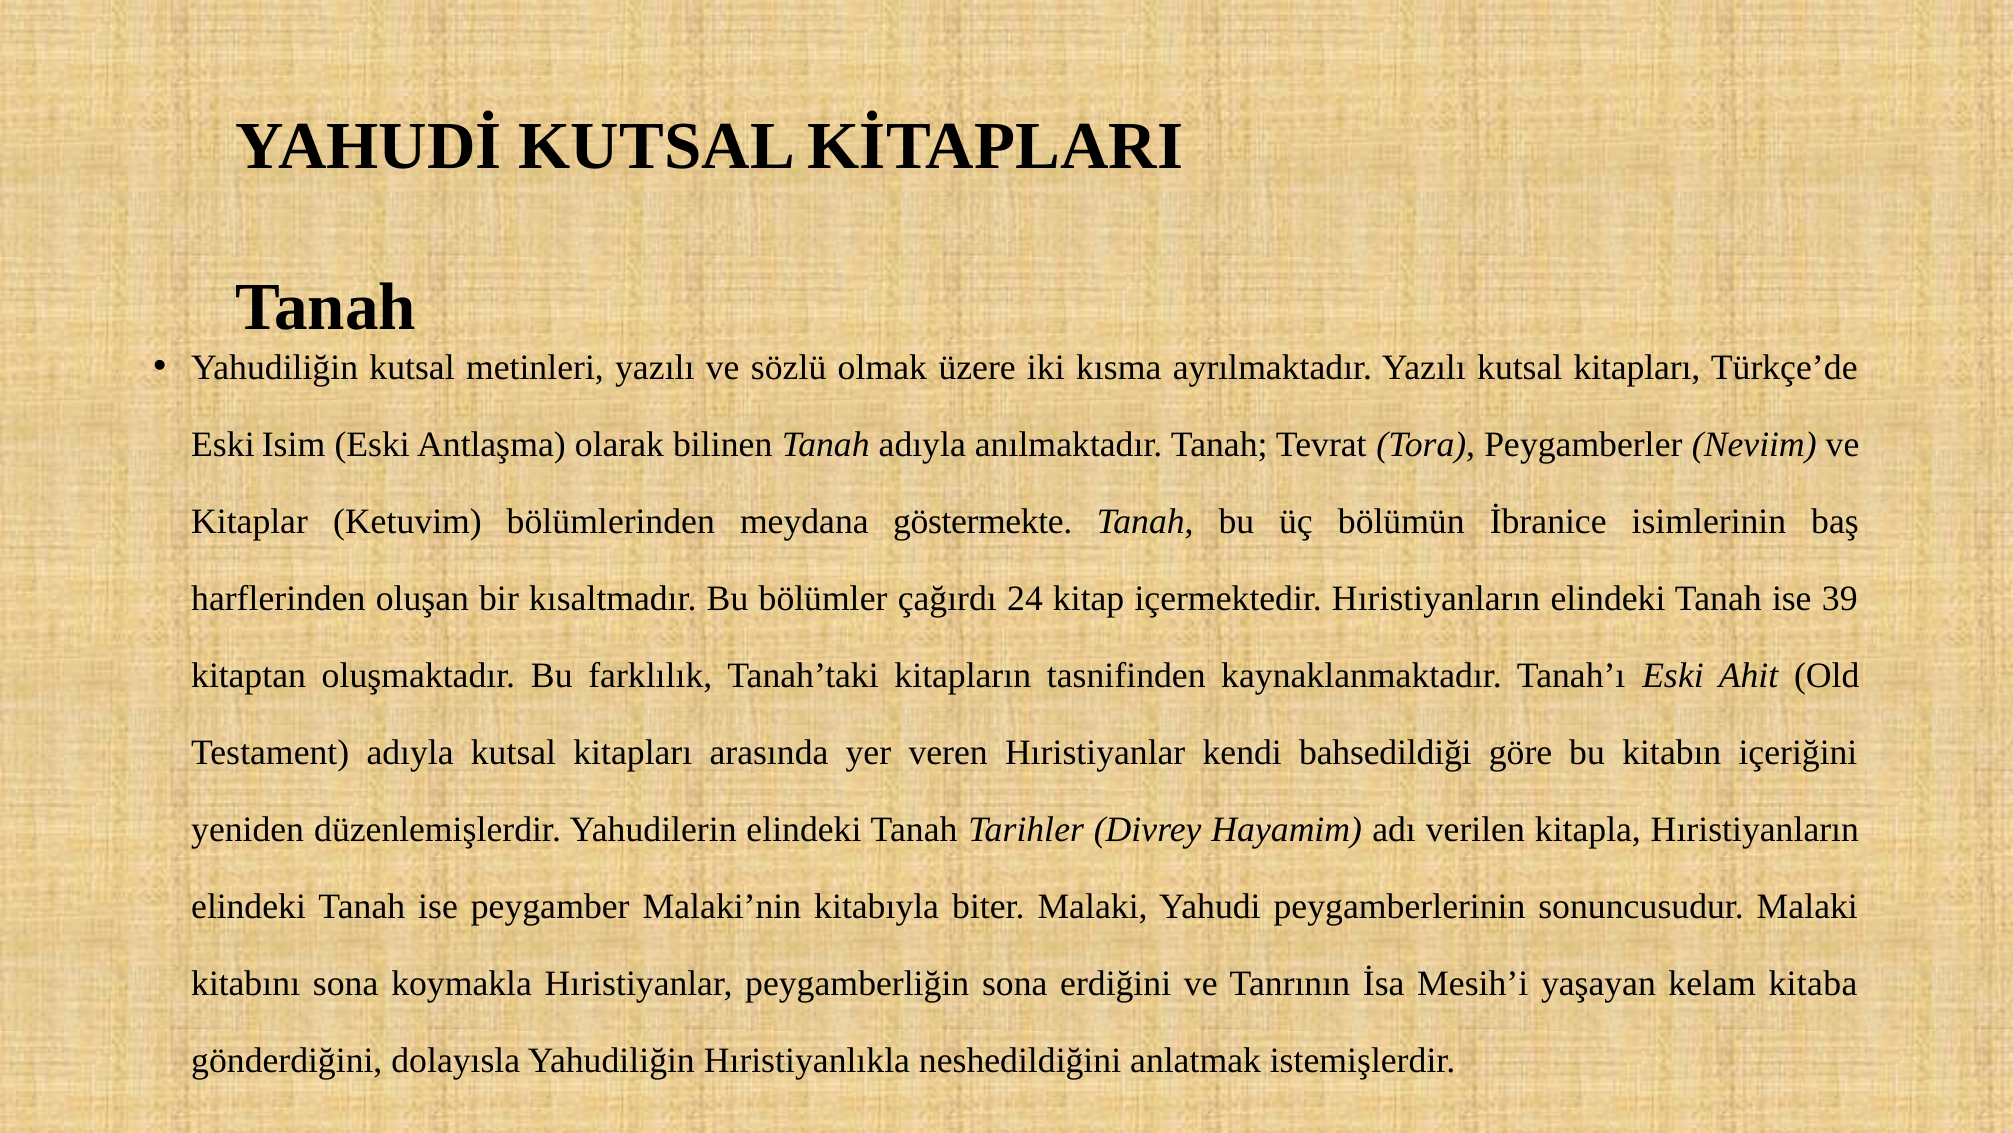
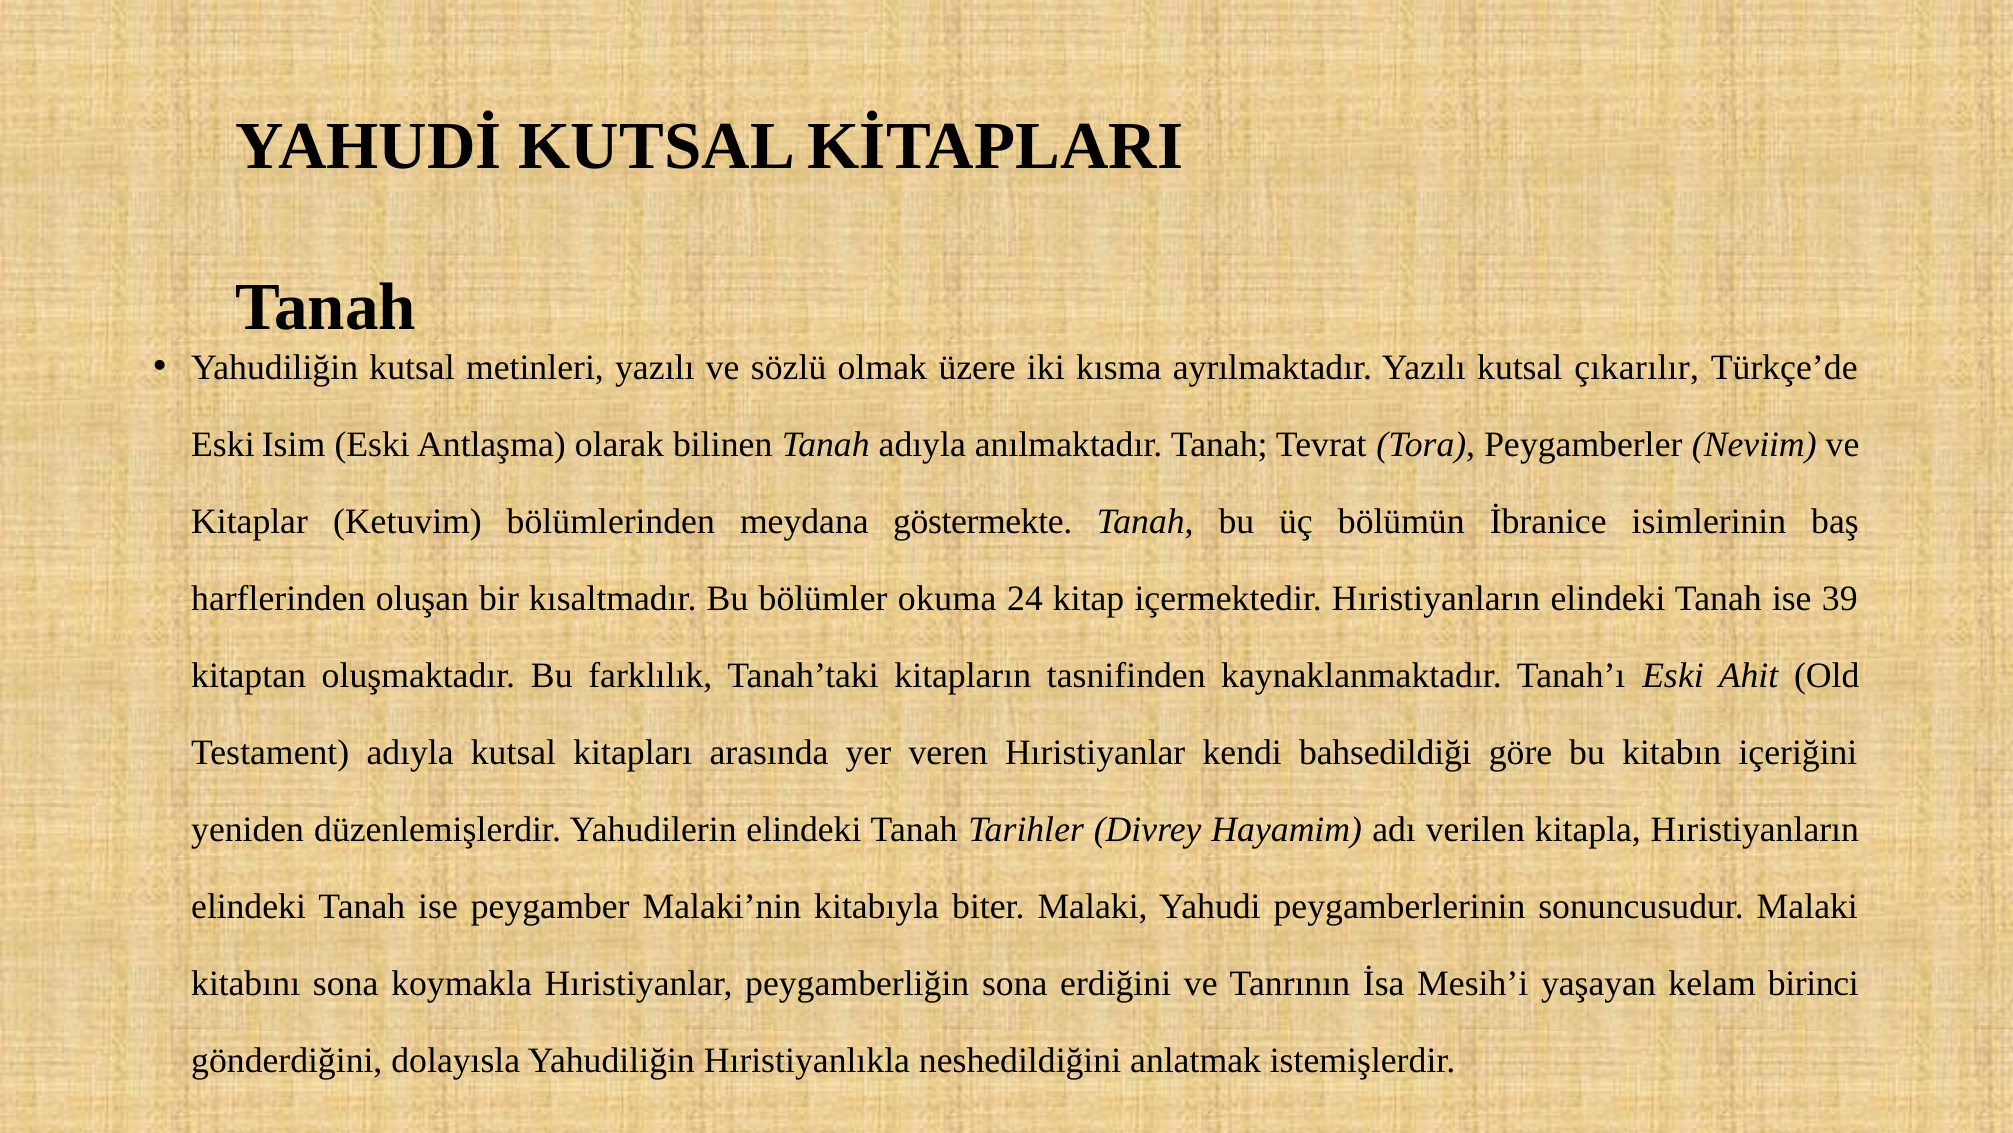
Yazılı kutsal kitapları: kitapları -> çıkarılır
çağırdı: çağırdı -> okuma
kitaba: kitaba -> birinci
